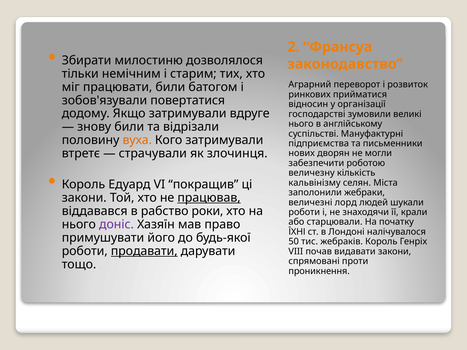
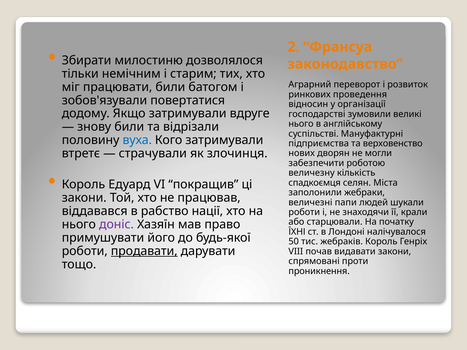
прийматися: прийматися -> проведення
вуха colour: orange -> blue
письменники: письменники -> верховенство
кальвінізму: кальвінізму -> спадкоємця
працював underline: present -> none
лорд: лорд -> папи
роки: роки -> нації
